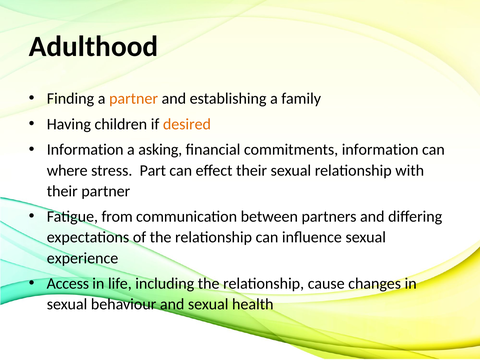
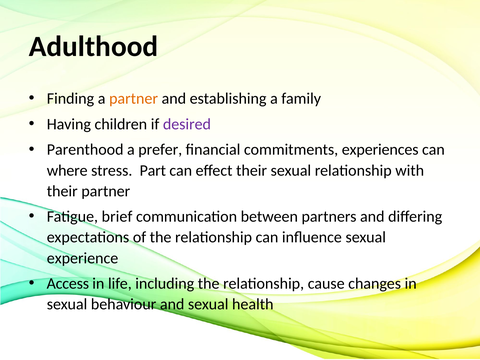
desired colour: orange -> purple
Information at (85, 150): Information -> Parenthood
asking: asking -> prefer
commitments information: information -> experiences
from: from -> brief
